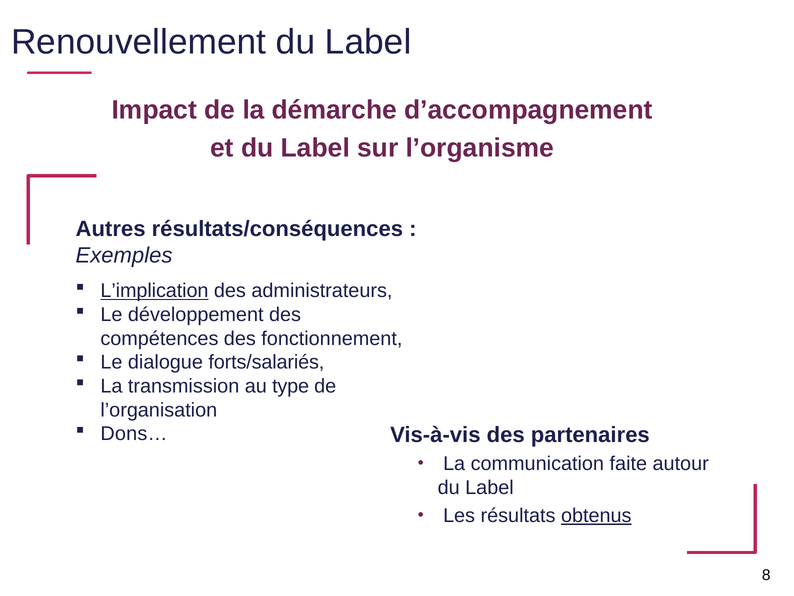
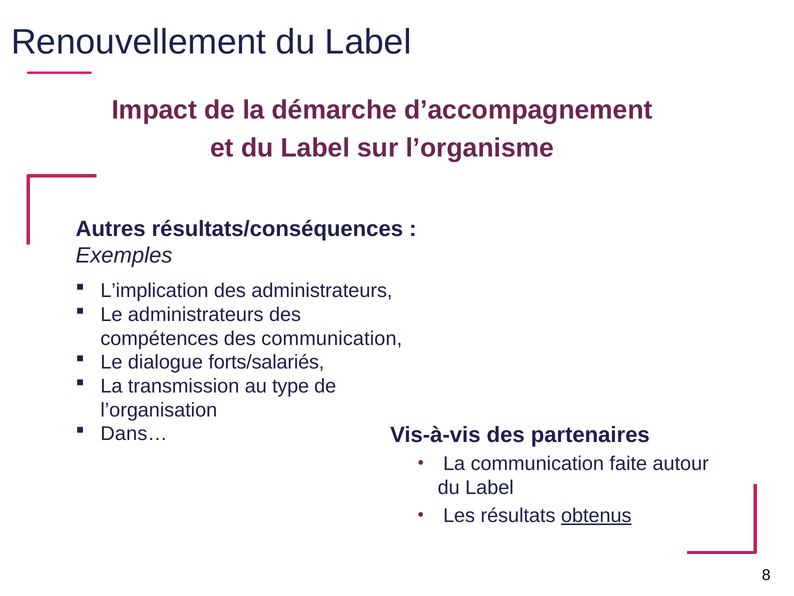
L’implication underline: present -> none
Le développement: développement -> administrateurs
des fonctionnement: fonctionnement -> communication
Dons…: Dons… -> Dans…
